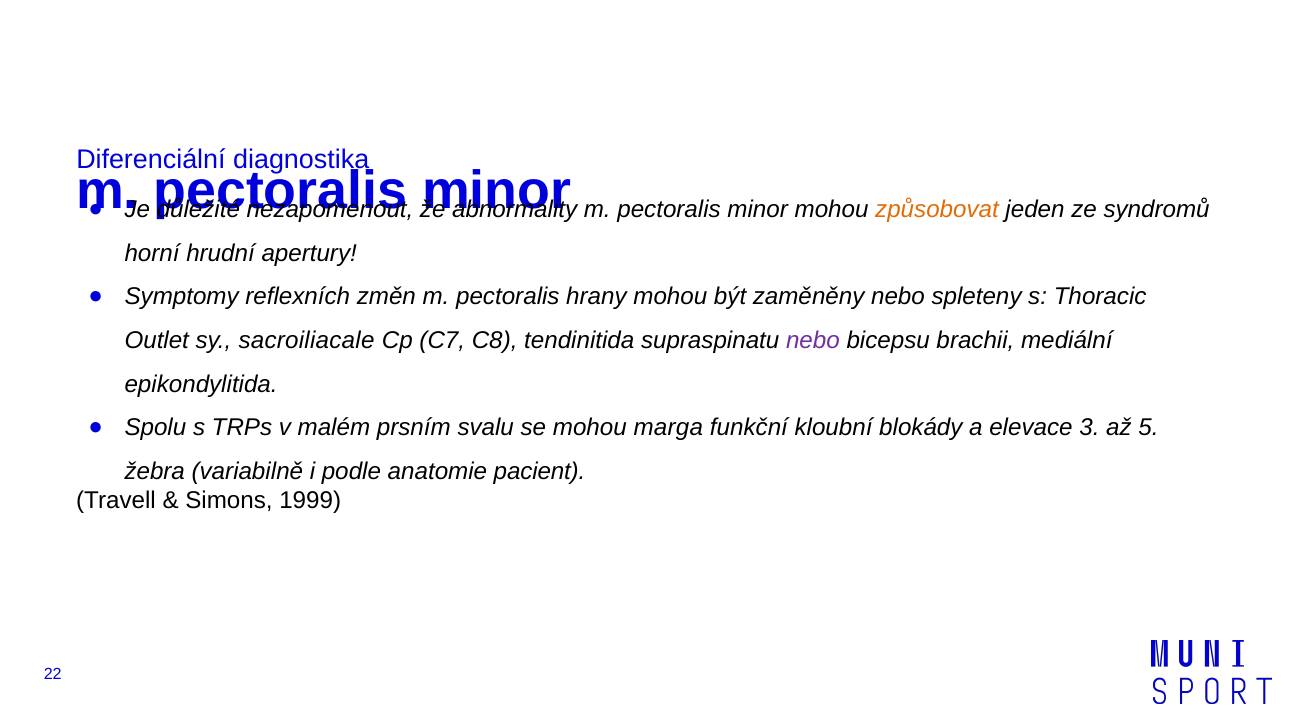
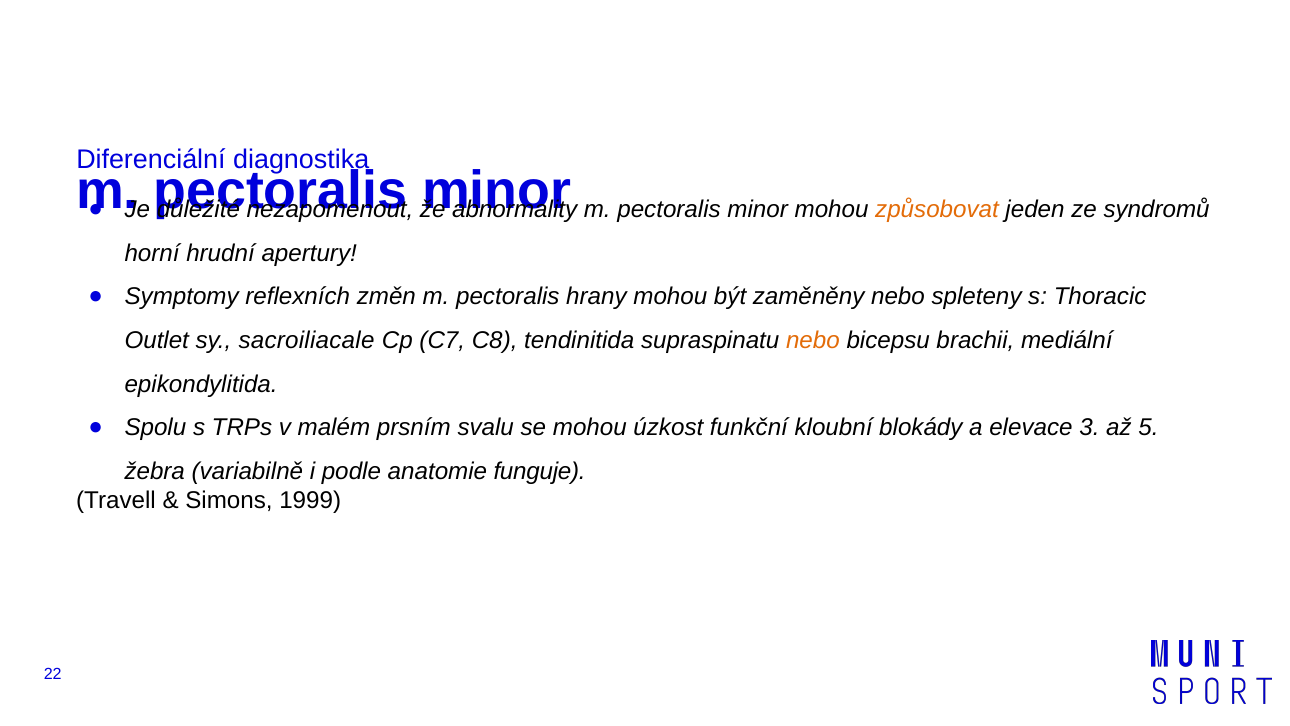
nebo at (813, 340) colour: purple -> orange
marga: marga -> úzkost
pacient: pacient -> funguje
